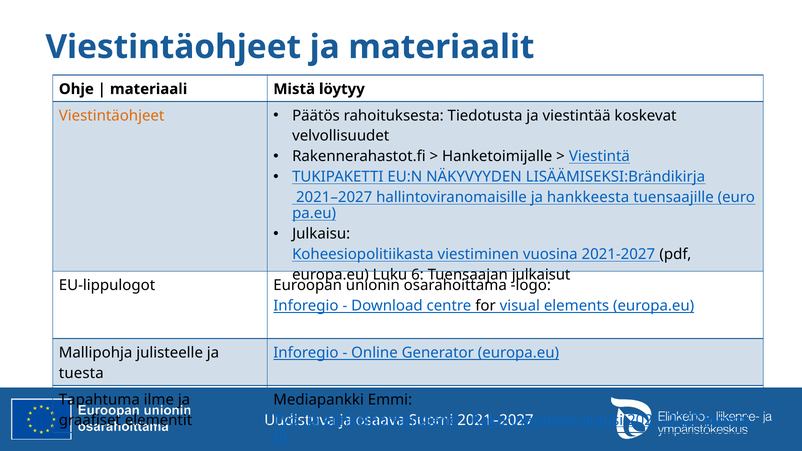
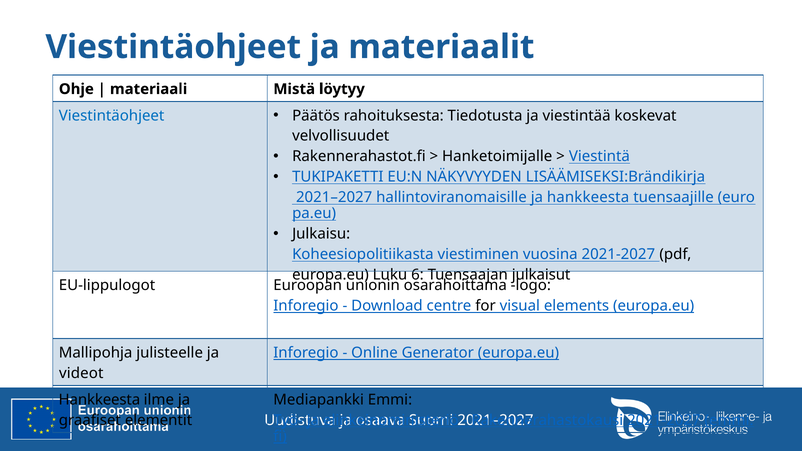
Viestintäohjeet at (112, 116) colour: orange -> blue
tuesta: tuesta -> videot
Tapahtuma at (99, 400): Tapahtuma -> Hankkeesta
